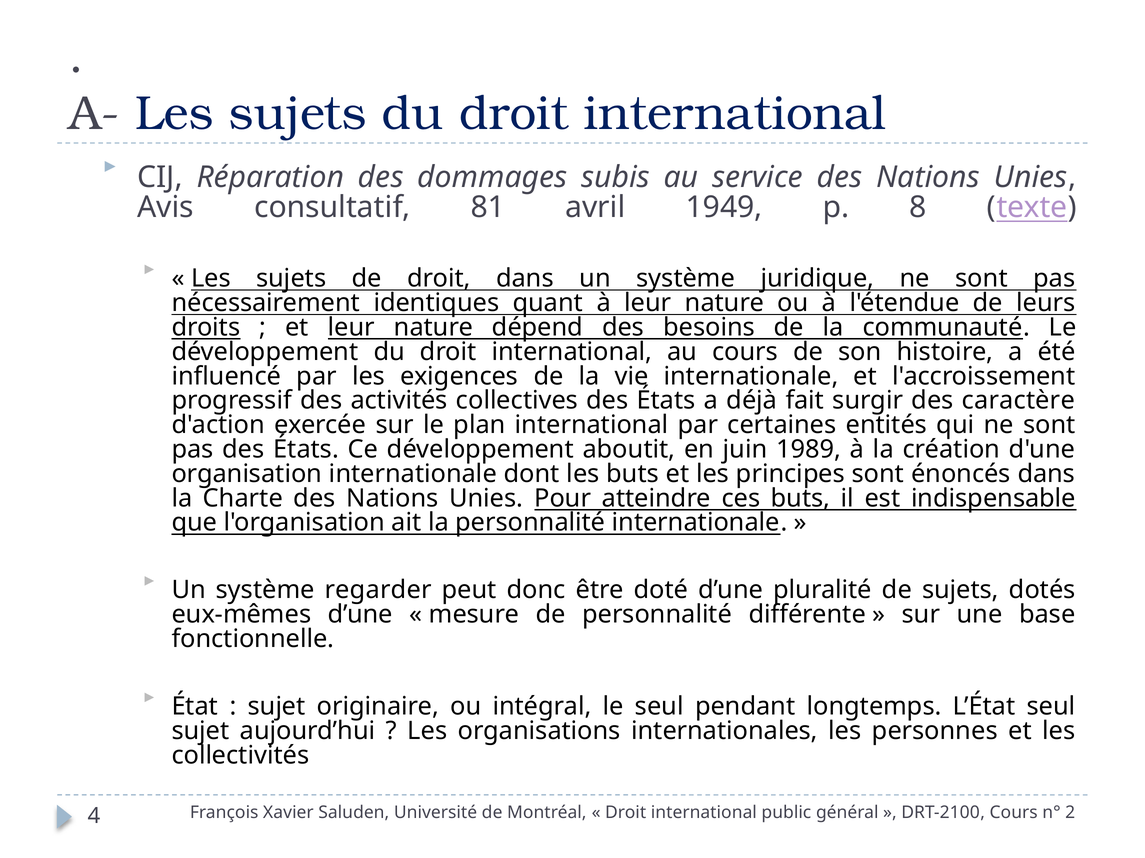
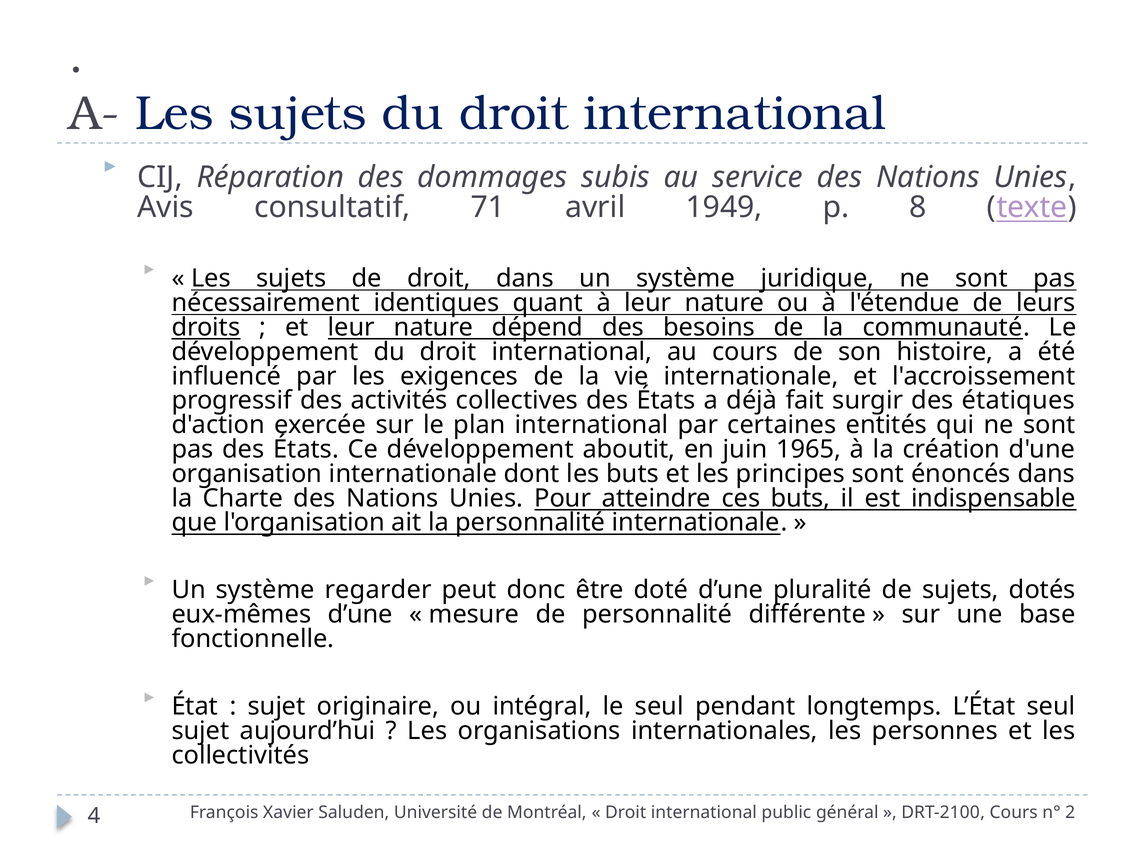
81: 81 -> 71
caractère: caractère -> étatiques
1989: 1989 -> 1965
